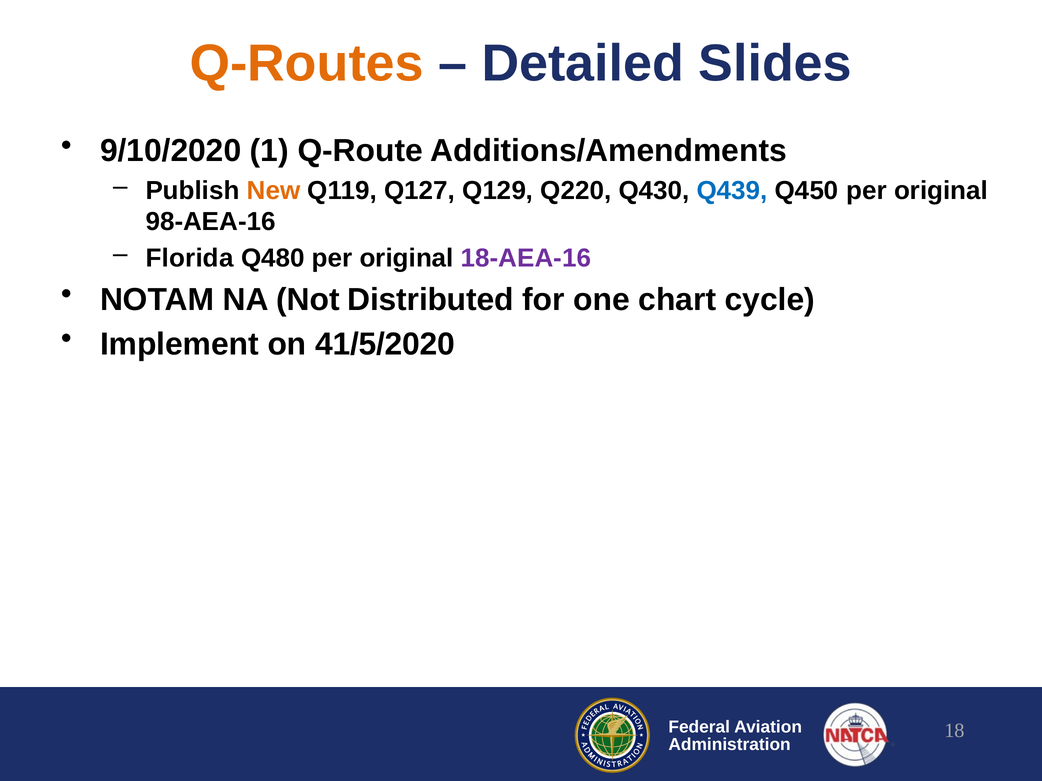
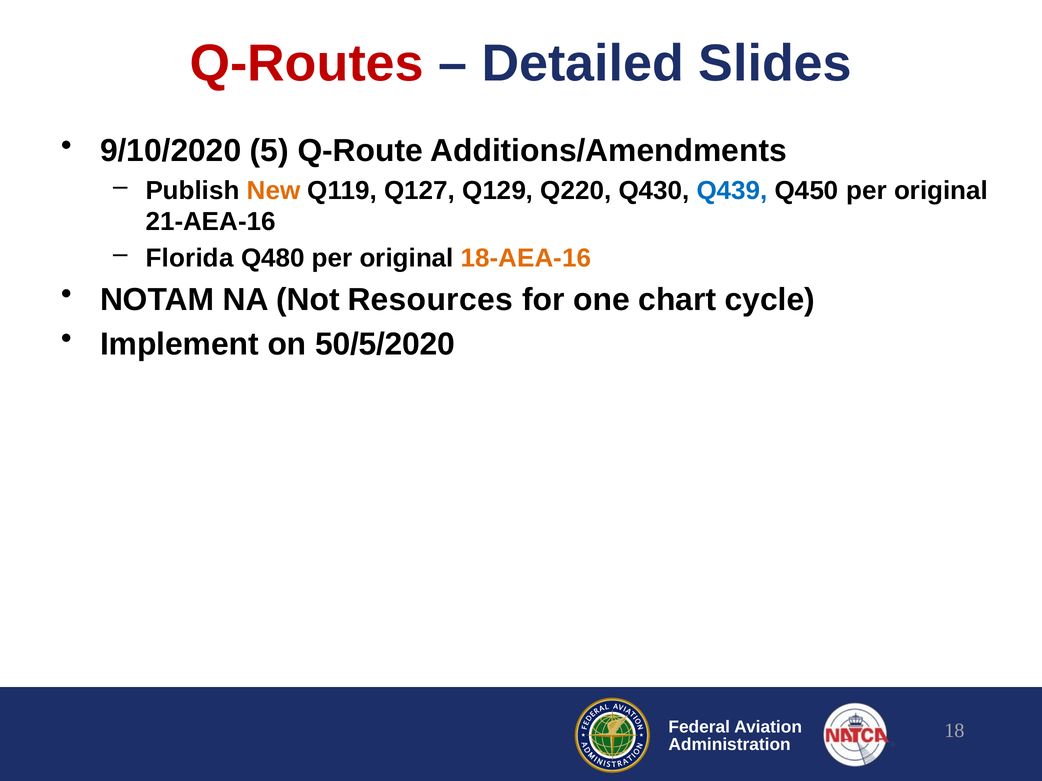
Q-Routes colour: orange -> red
1: 1 -> 5
98-AEA-16: 98-AEA-16 -> 21-AEA-16
18-AEA-16 colour: purple -> orange
Distributed: Distributed -> Resources
41/5/2020: 41/5/2020 -> 50/5/2020
